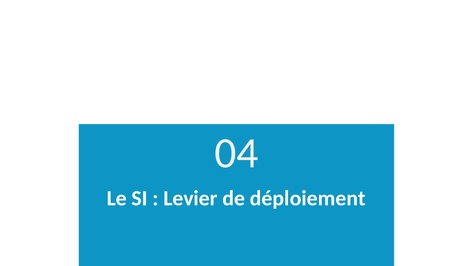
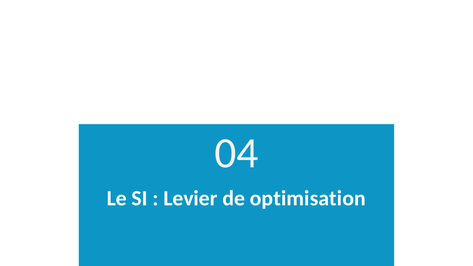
déploiement: déploiement -> optimisation
